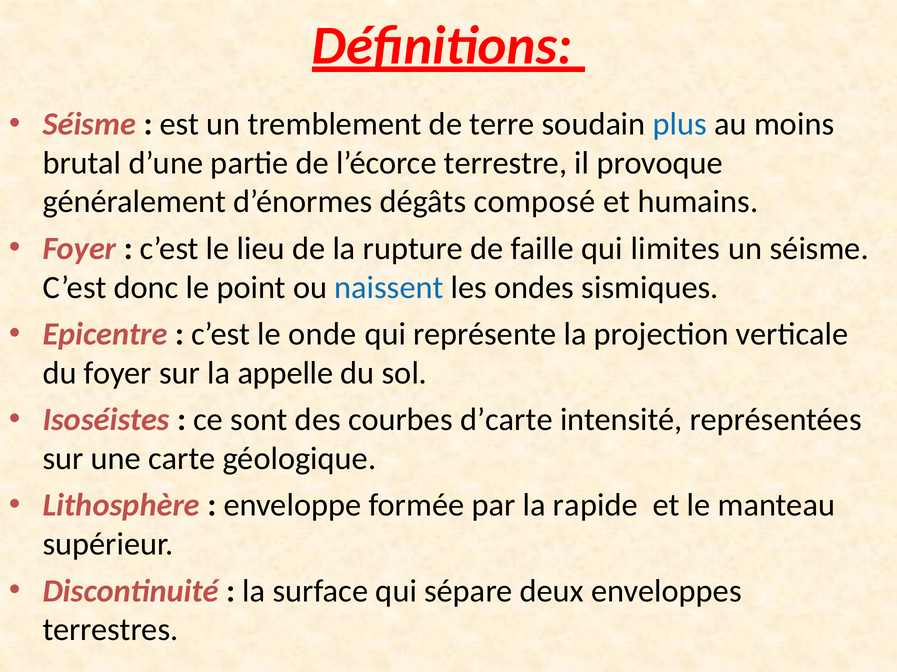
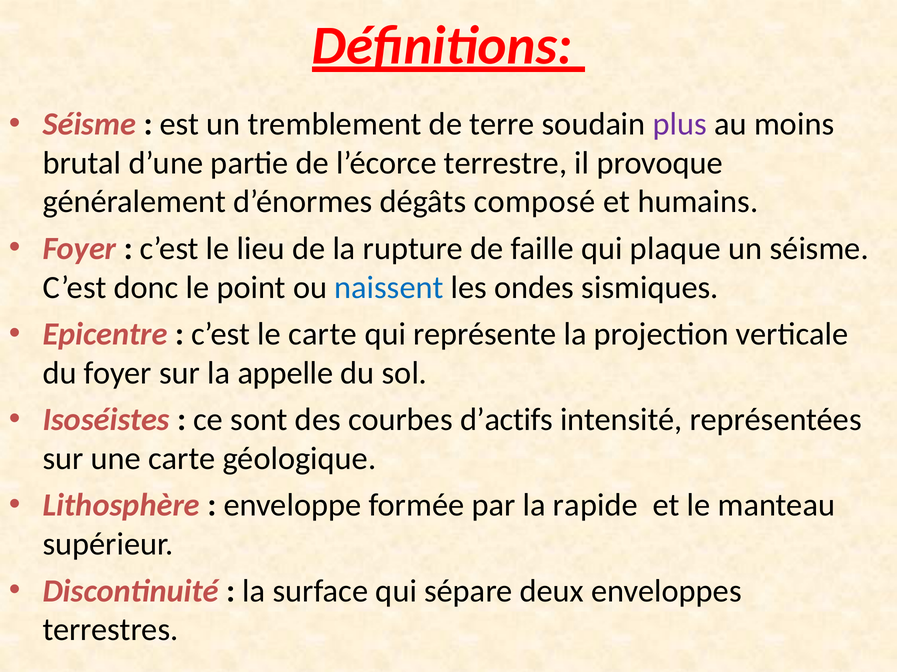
plus colour: blue -> purple
limites: limites -> plaque
le onde: onde -> carte
d’carte: d’carte -> d’actifs
